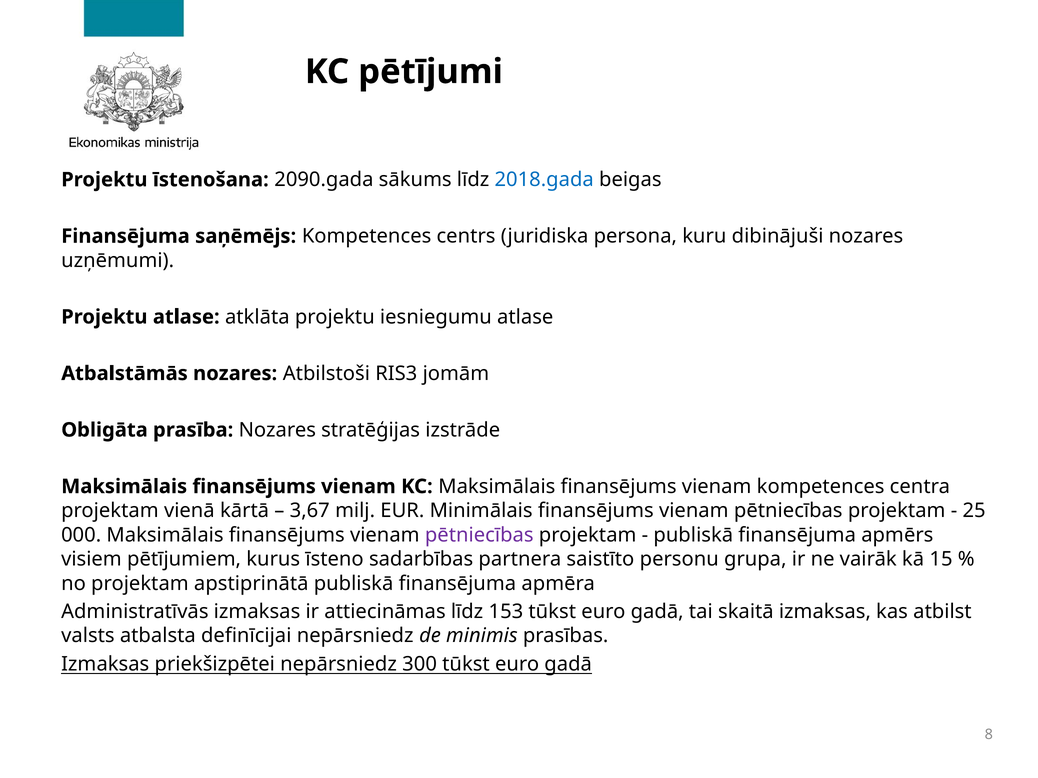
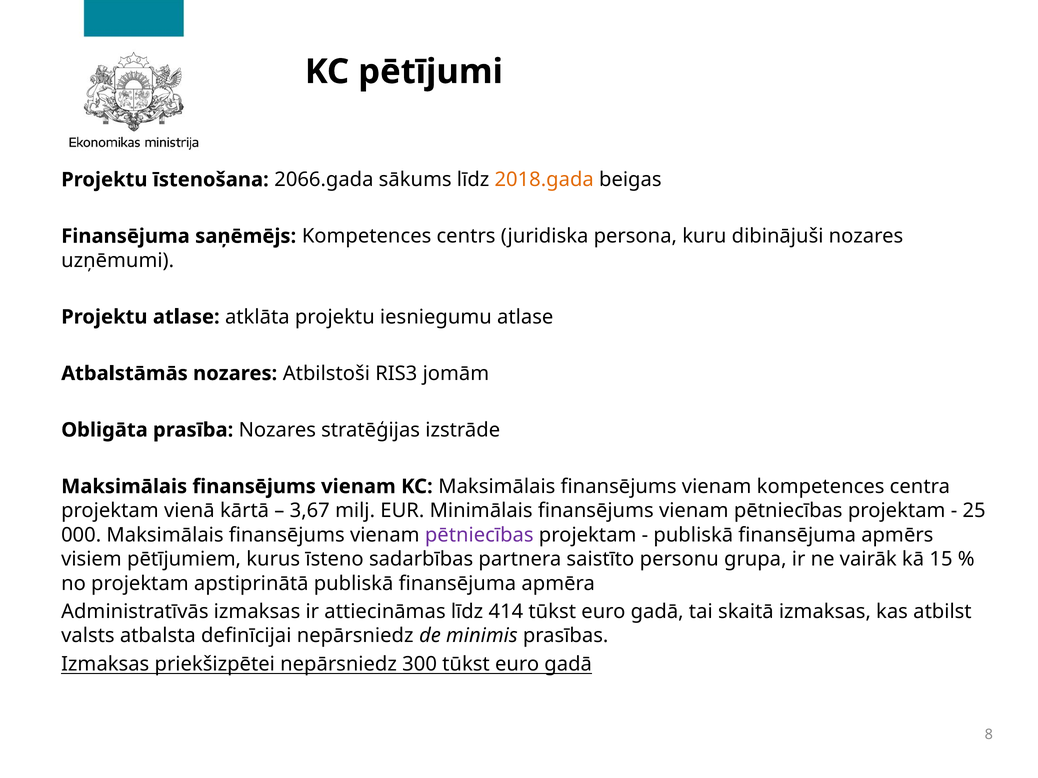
2090.gada: 2090.gada -> 2066.gada
2018.gada colour: blue -> orange
153: 153 -> 414
